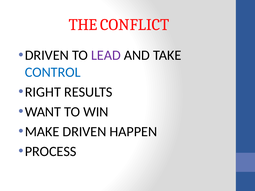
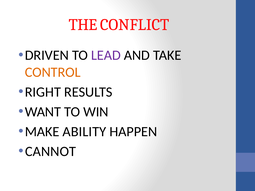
CONTROL colour: blue -> orange
MAKE DRIVEN: DRIVEN -> ABILITY
PROCESS: PROCESS -> CANNOT
